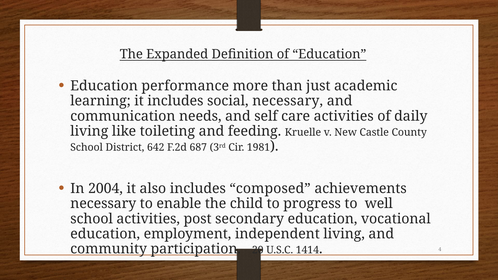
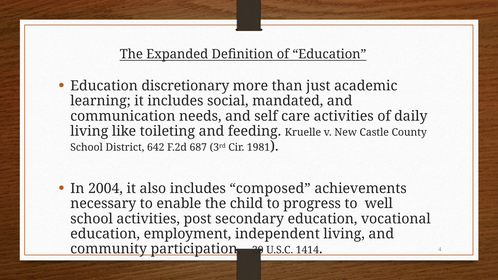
performance: performance -> discretionary
social necessary: necessary -> mandated
